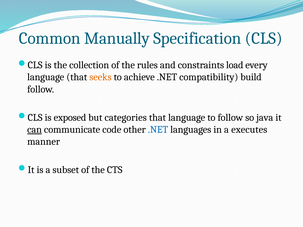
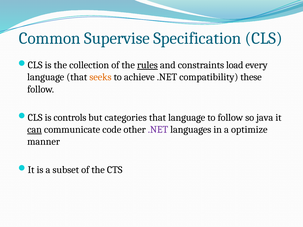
Manually: Manually -> Supervise
rules underline: none -> present
build: build -> these
exposed: exposed -> controls
.NET at (158, 130) colour: blue -> purple
executes: executes -> optimize
